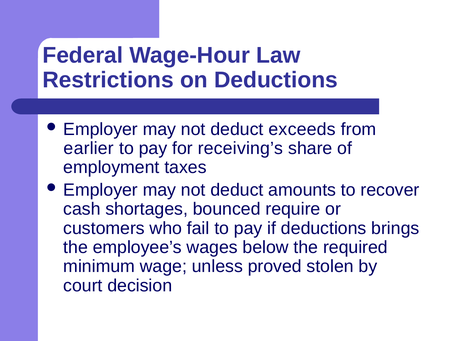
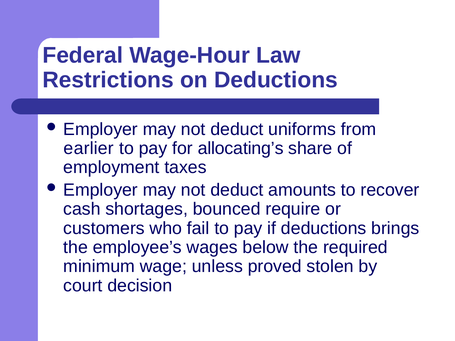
exceeds: exceeds -> uniforms
receiving’s: receiving’s -> allocating’s
